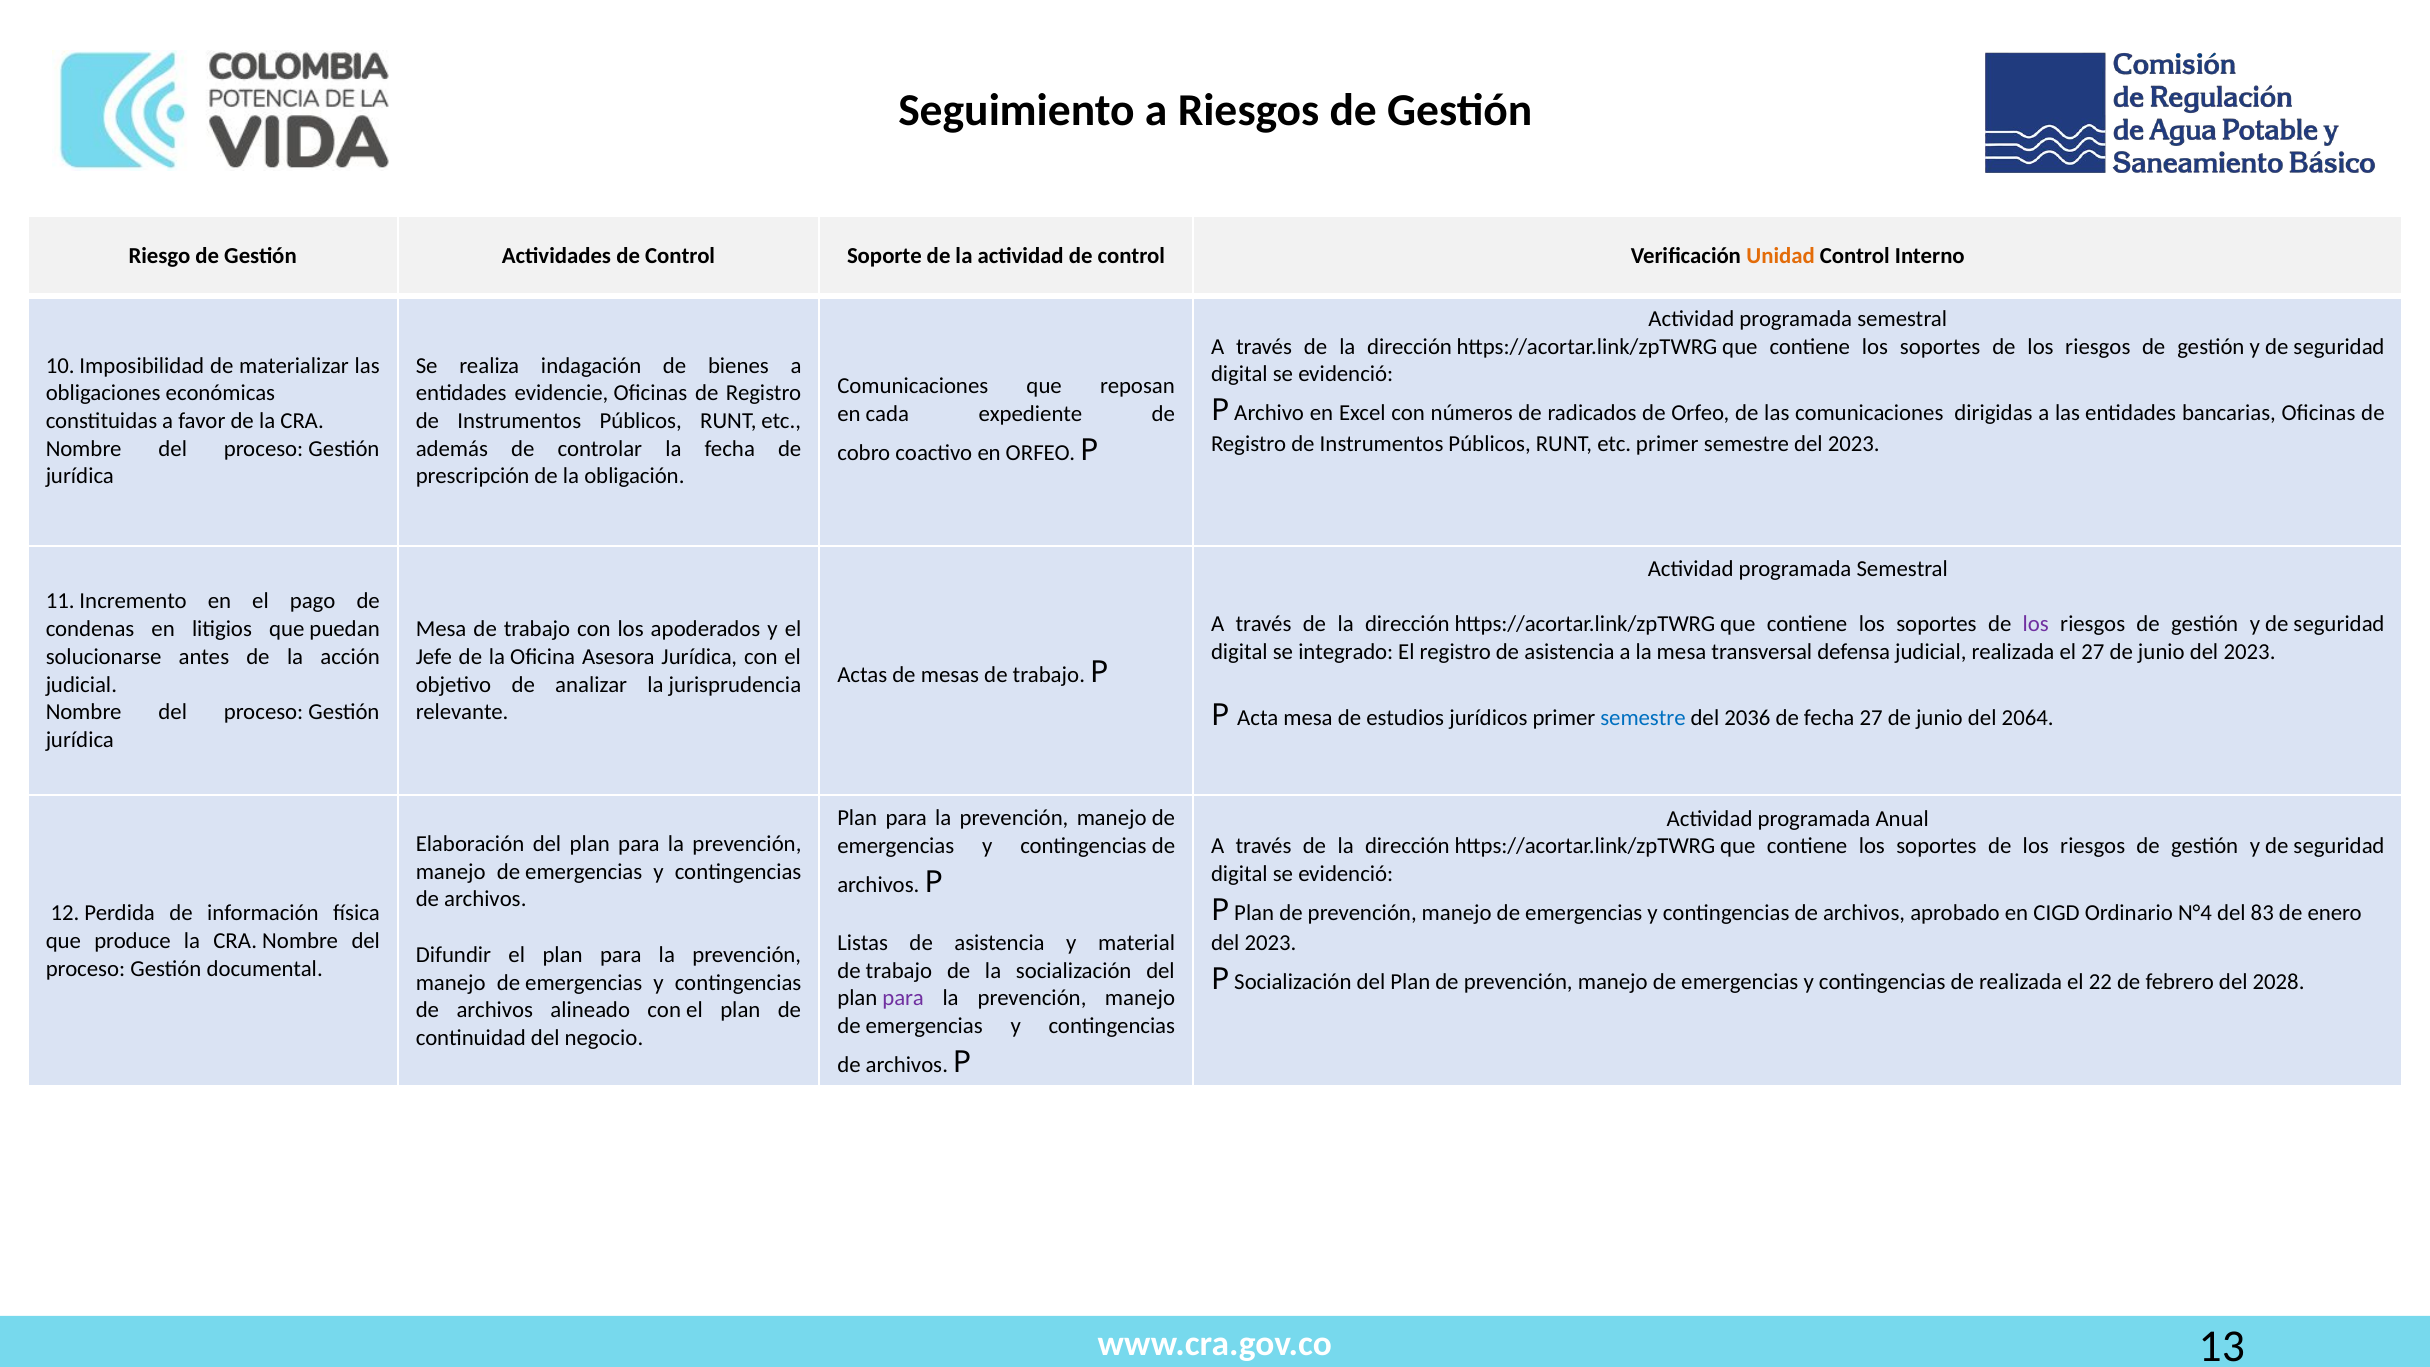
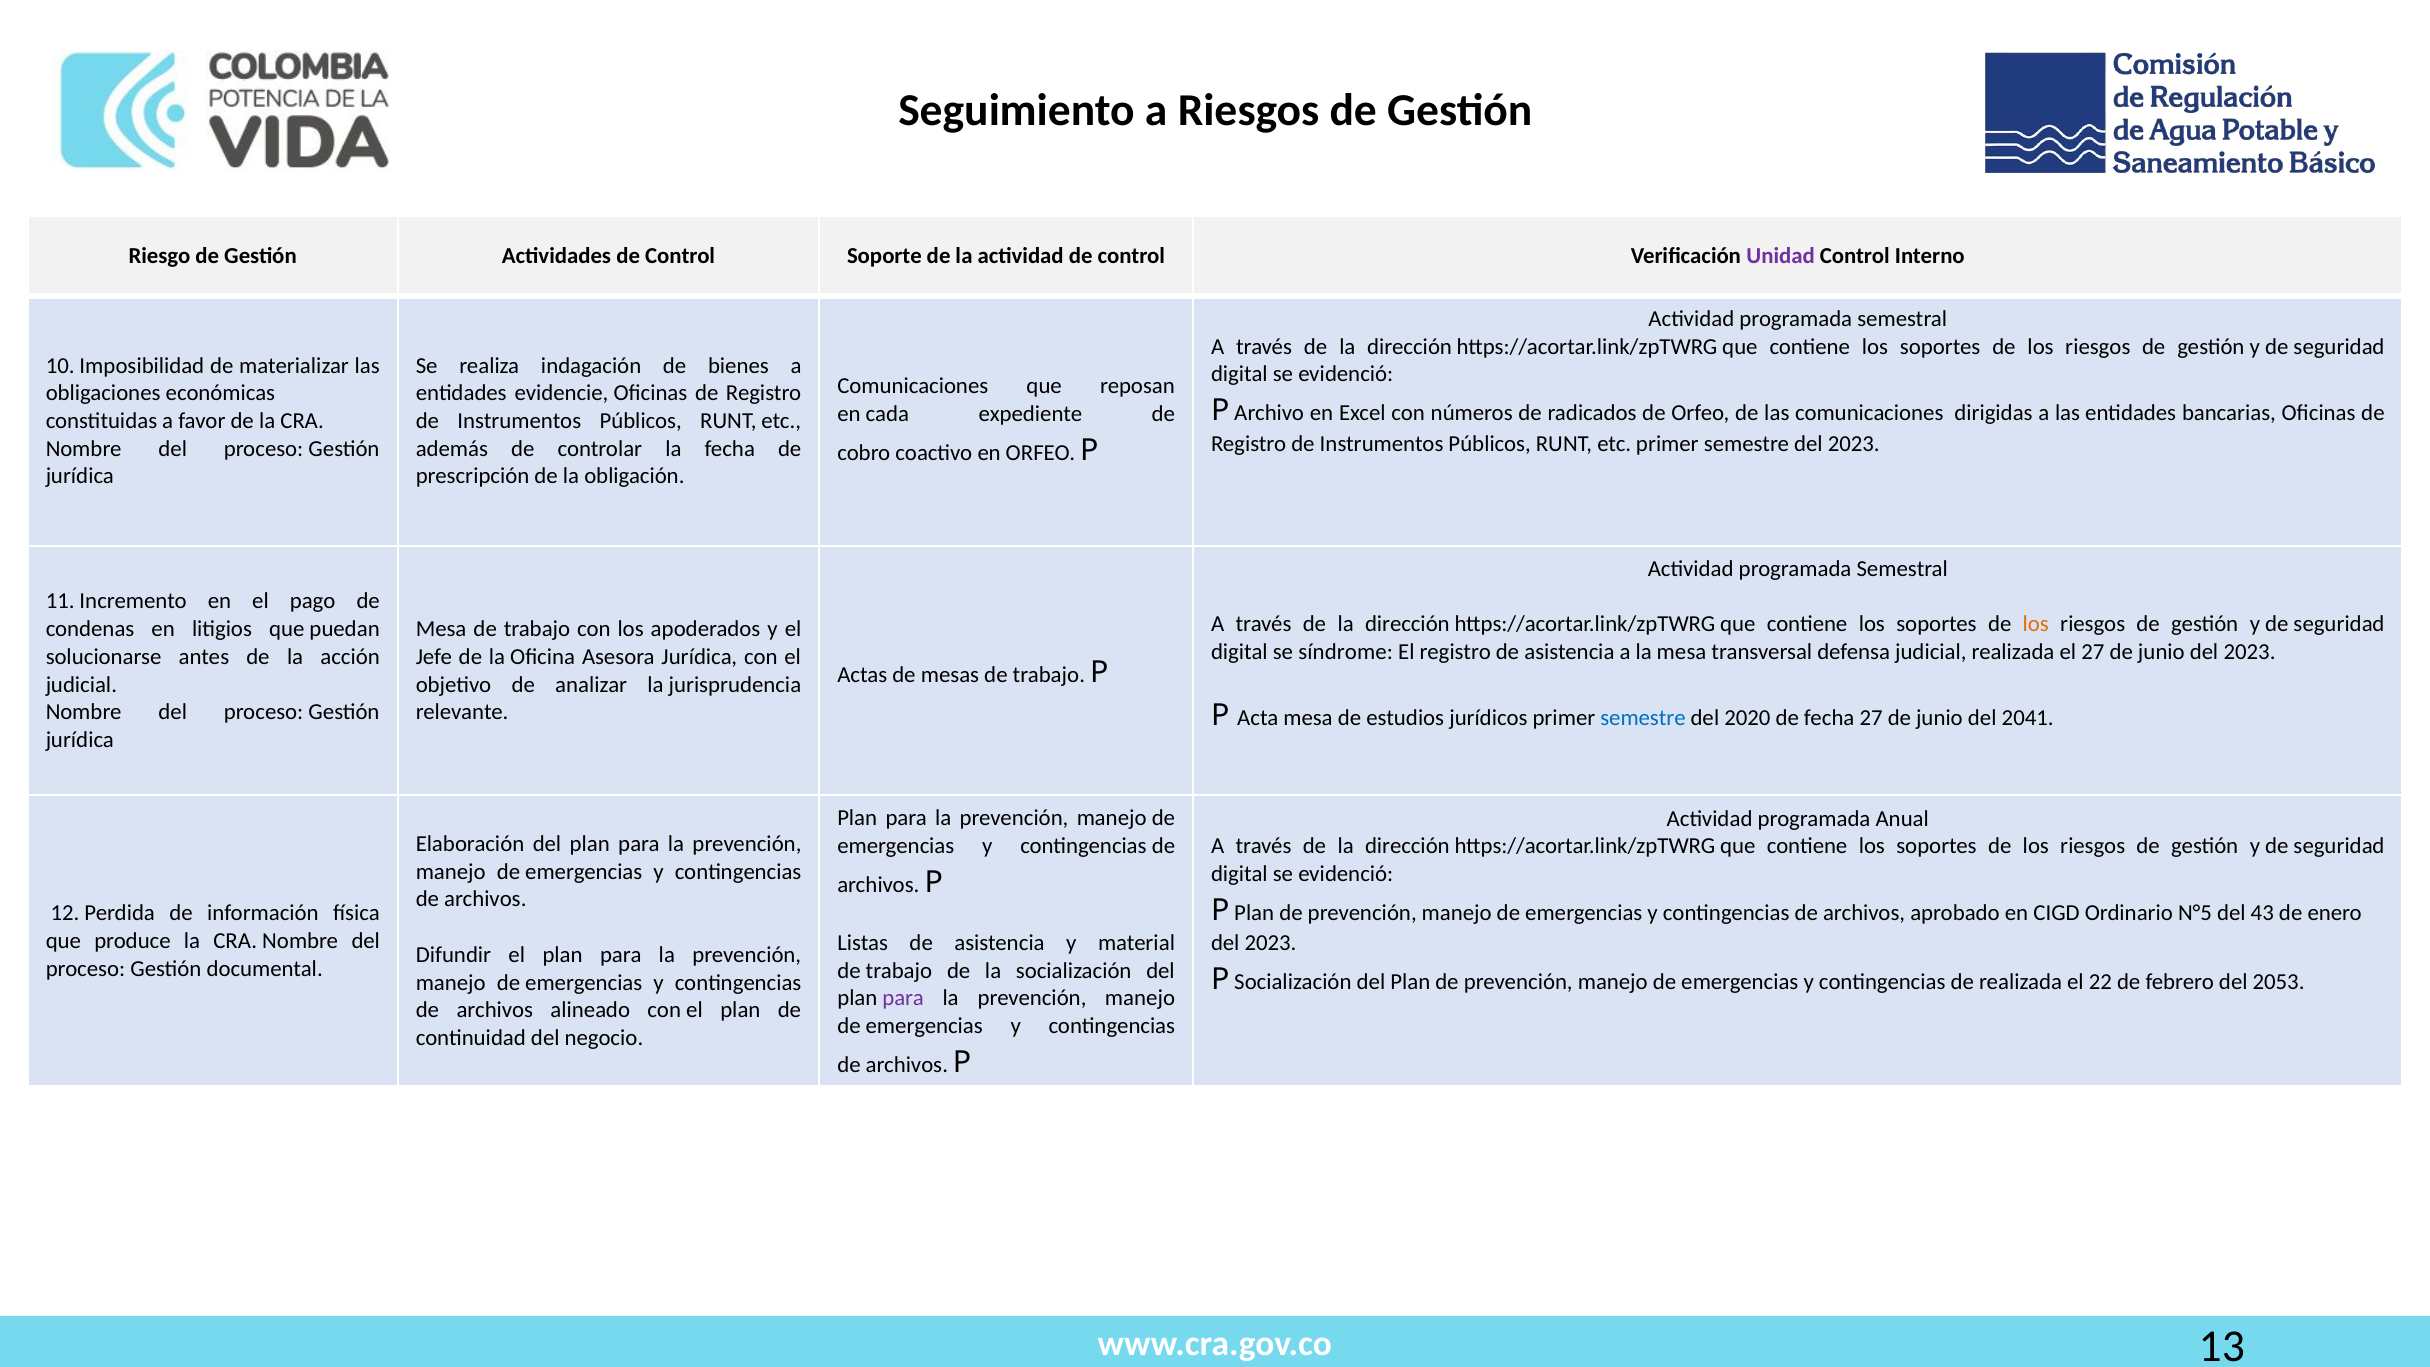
Unidad colour: orange -> purple
los at (2036, 624) colour: purple -> orange
integrado: integrado -> síndrome
2036: 2036 -> 2020
2064: 2064 -> 2041
N°4: N°4 -> N°5
83: 83 -> 43
2028: 2028 -> 2053
